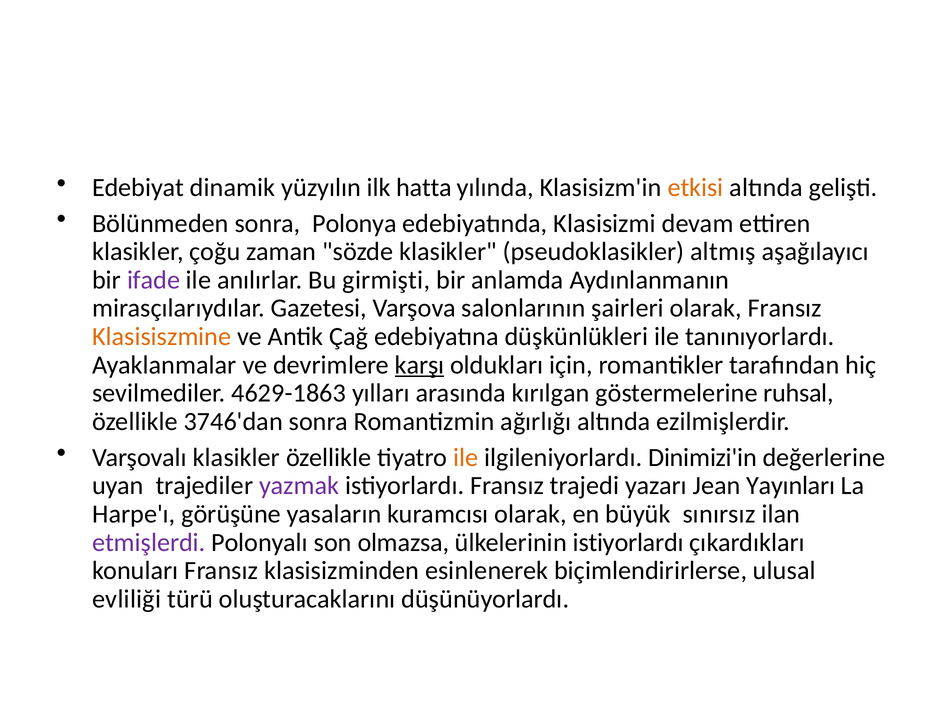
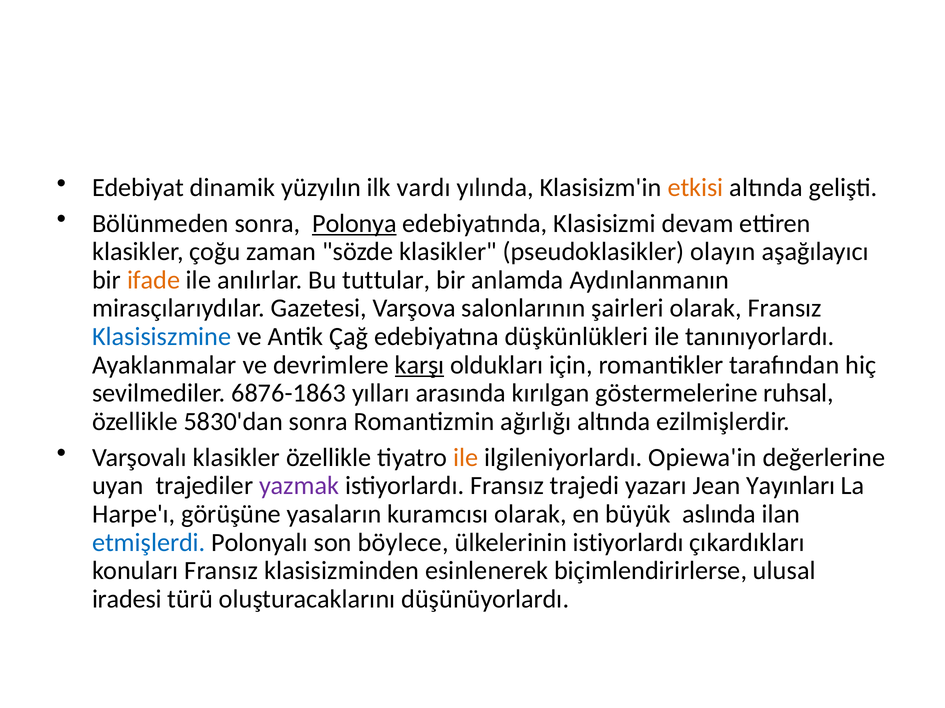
hatta: hatta -> vardı
Polonya underline: none -> present
altmış: altmış -> olayın
ifade colour: purple -> orange
girmişti: girmişti -> tuttular
Klasisiszmine colour: orange -> blue
4629-1863: 4629-1863 -> 6876-1863
3746'dan: 3746'dan -> 5830'dan
Dinimizi'in: Dinimizi'in -> Opiewa'in
sınırsız: sınırsız -> aslında
etmişlerdi colour: purple -> blue
olmazsa: olmazsa -> böylece
evliliği: evliliği -> iradesi
